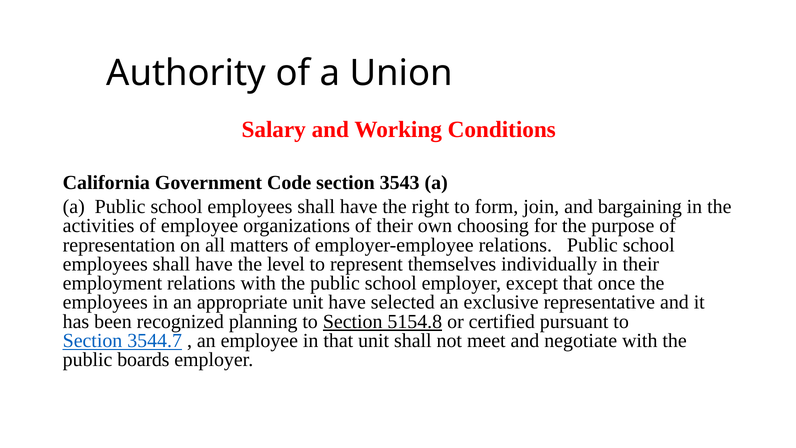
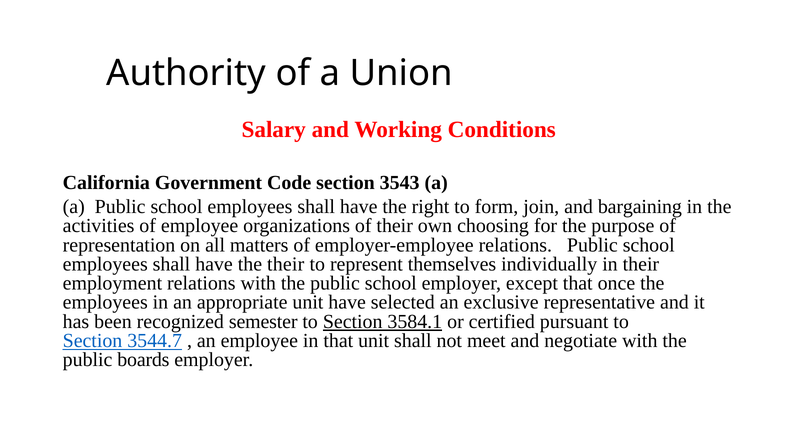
the level: level -> their
planning: planning -> semester
5154.8: 5154.8 -> 3584.1
